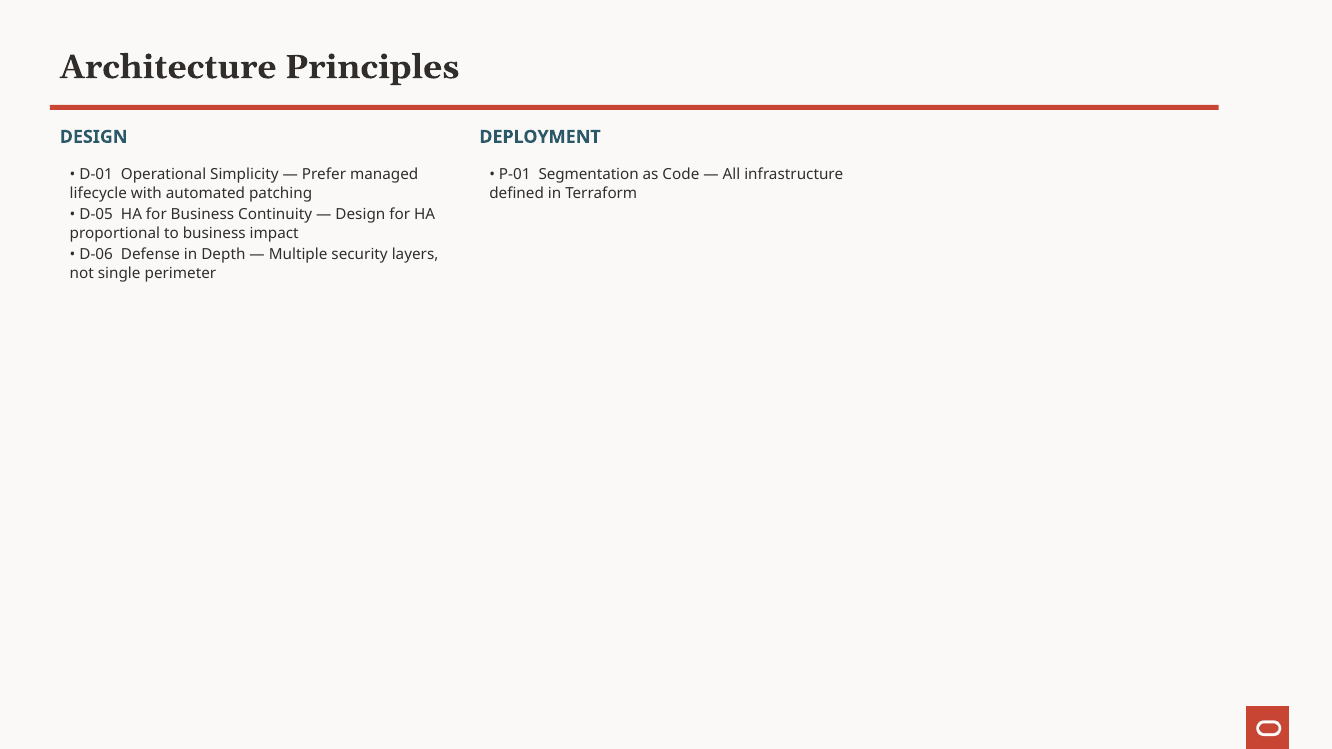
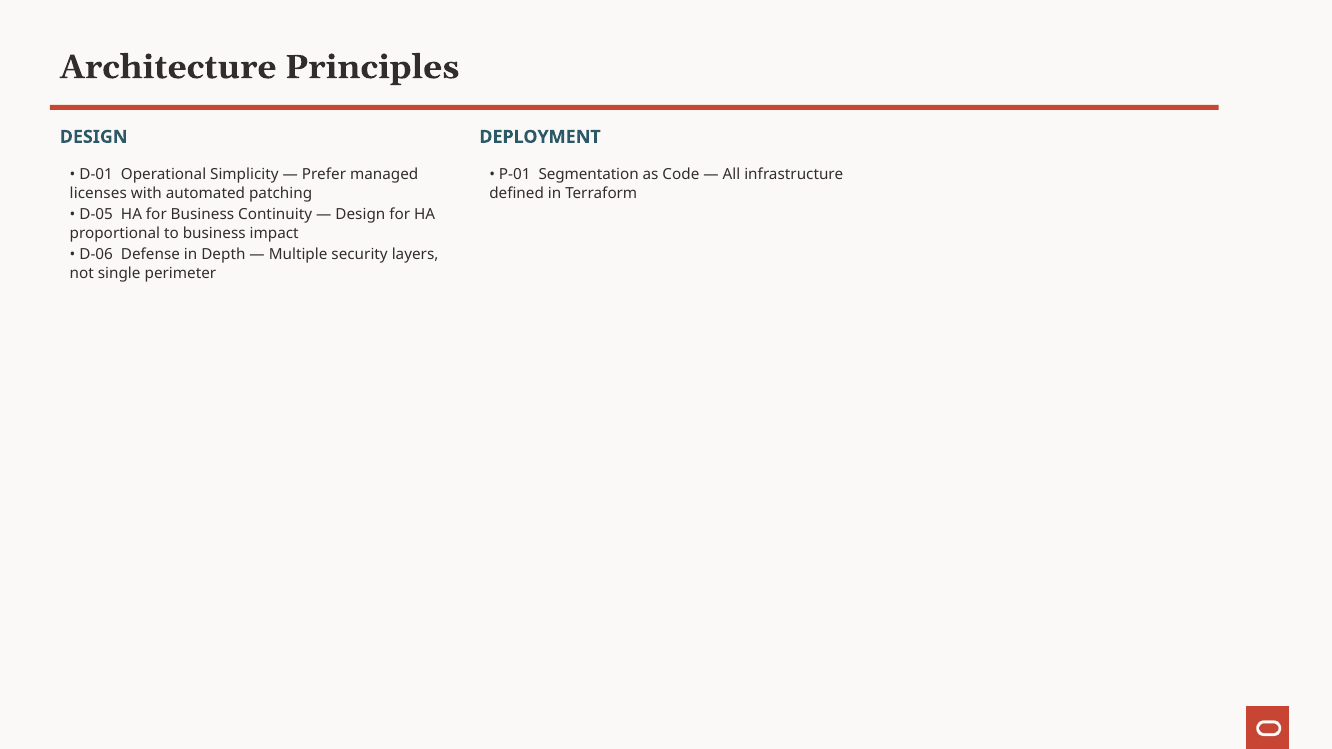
lifecycle: lifecycle -> licenses
